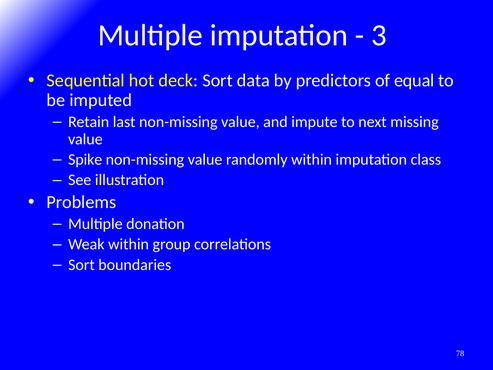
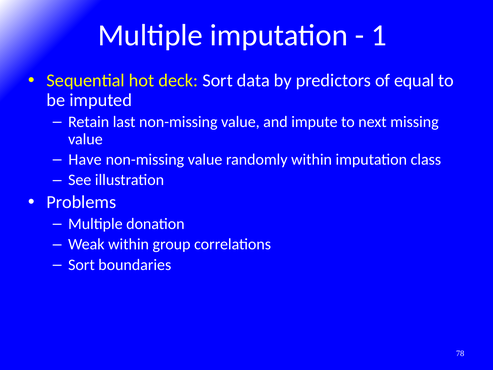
3: 3 -> 1
Spike: Spike -> Have
